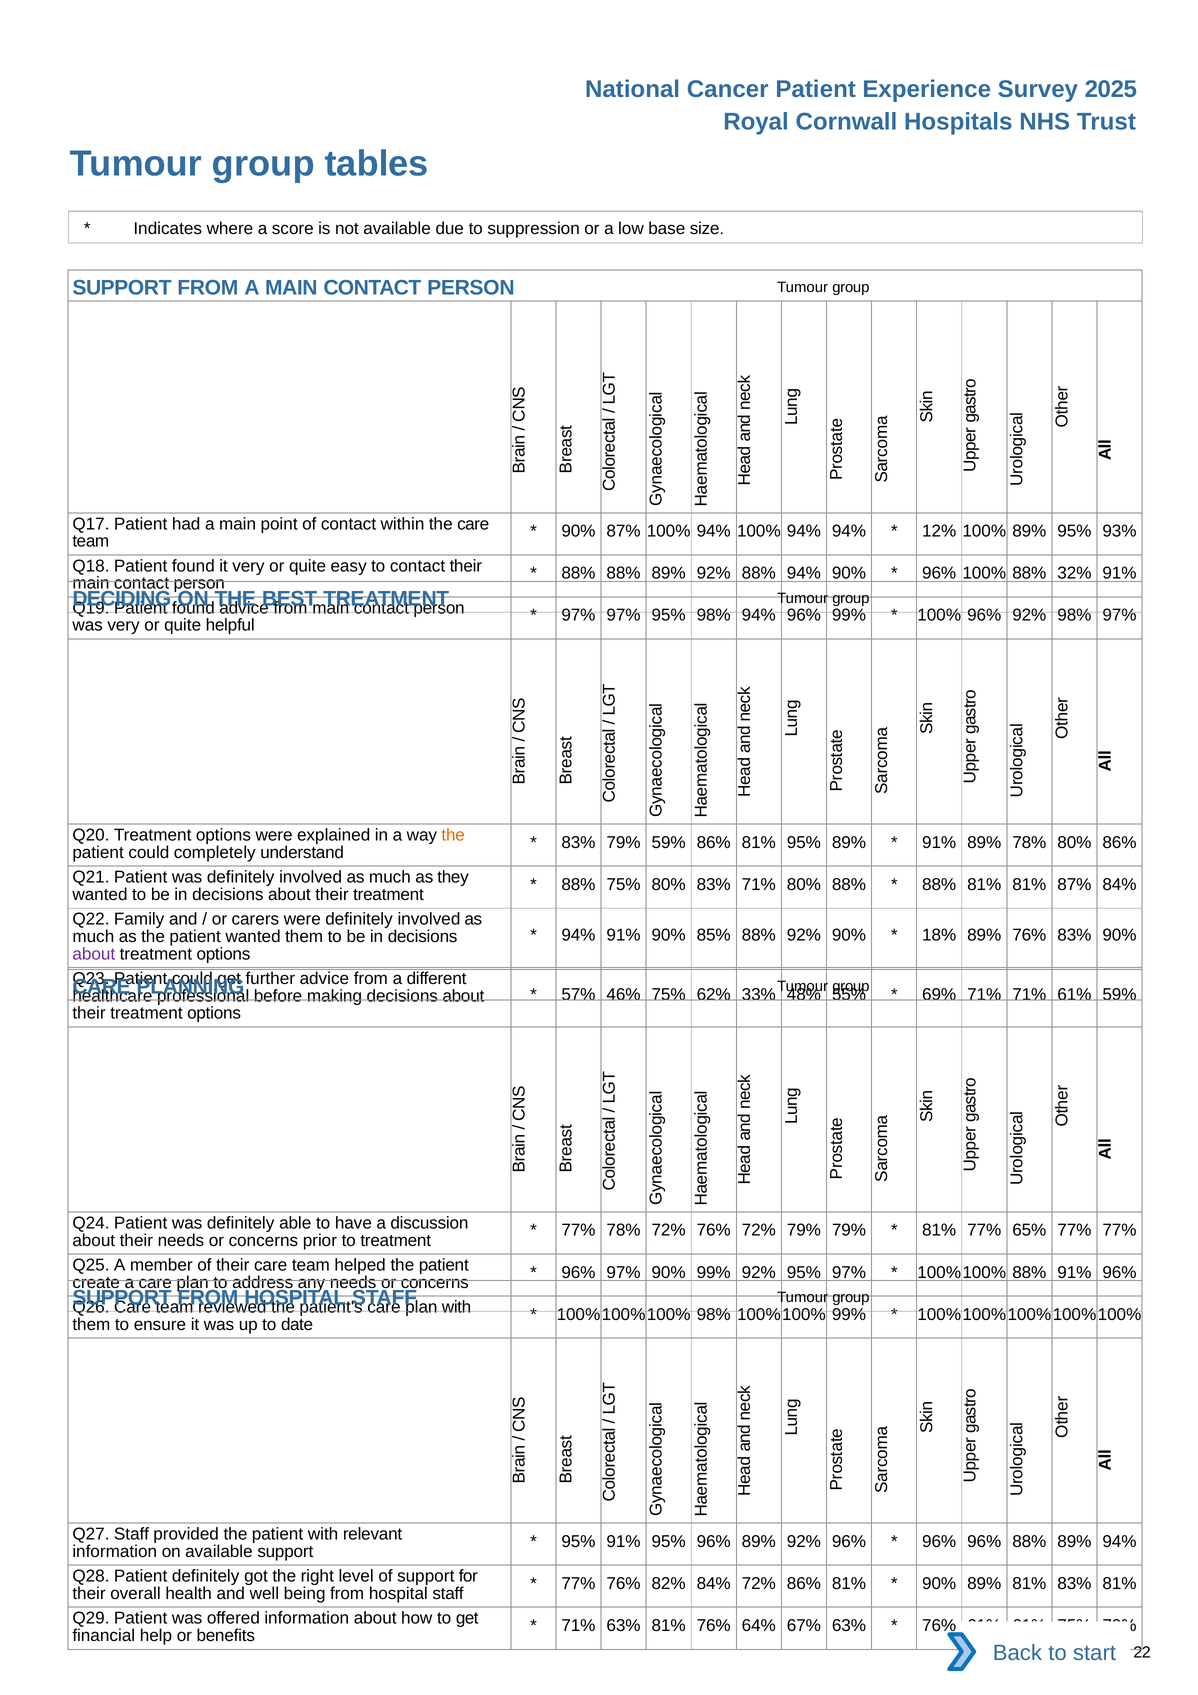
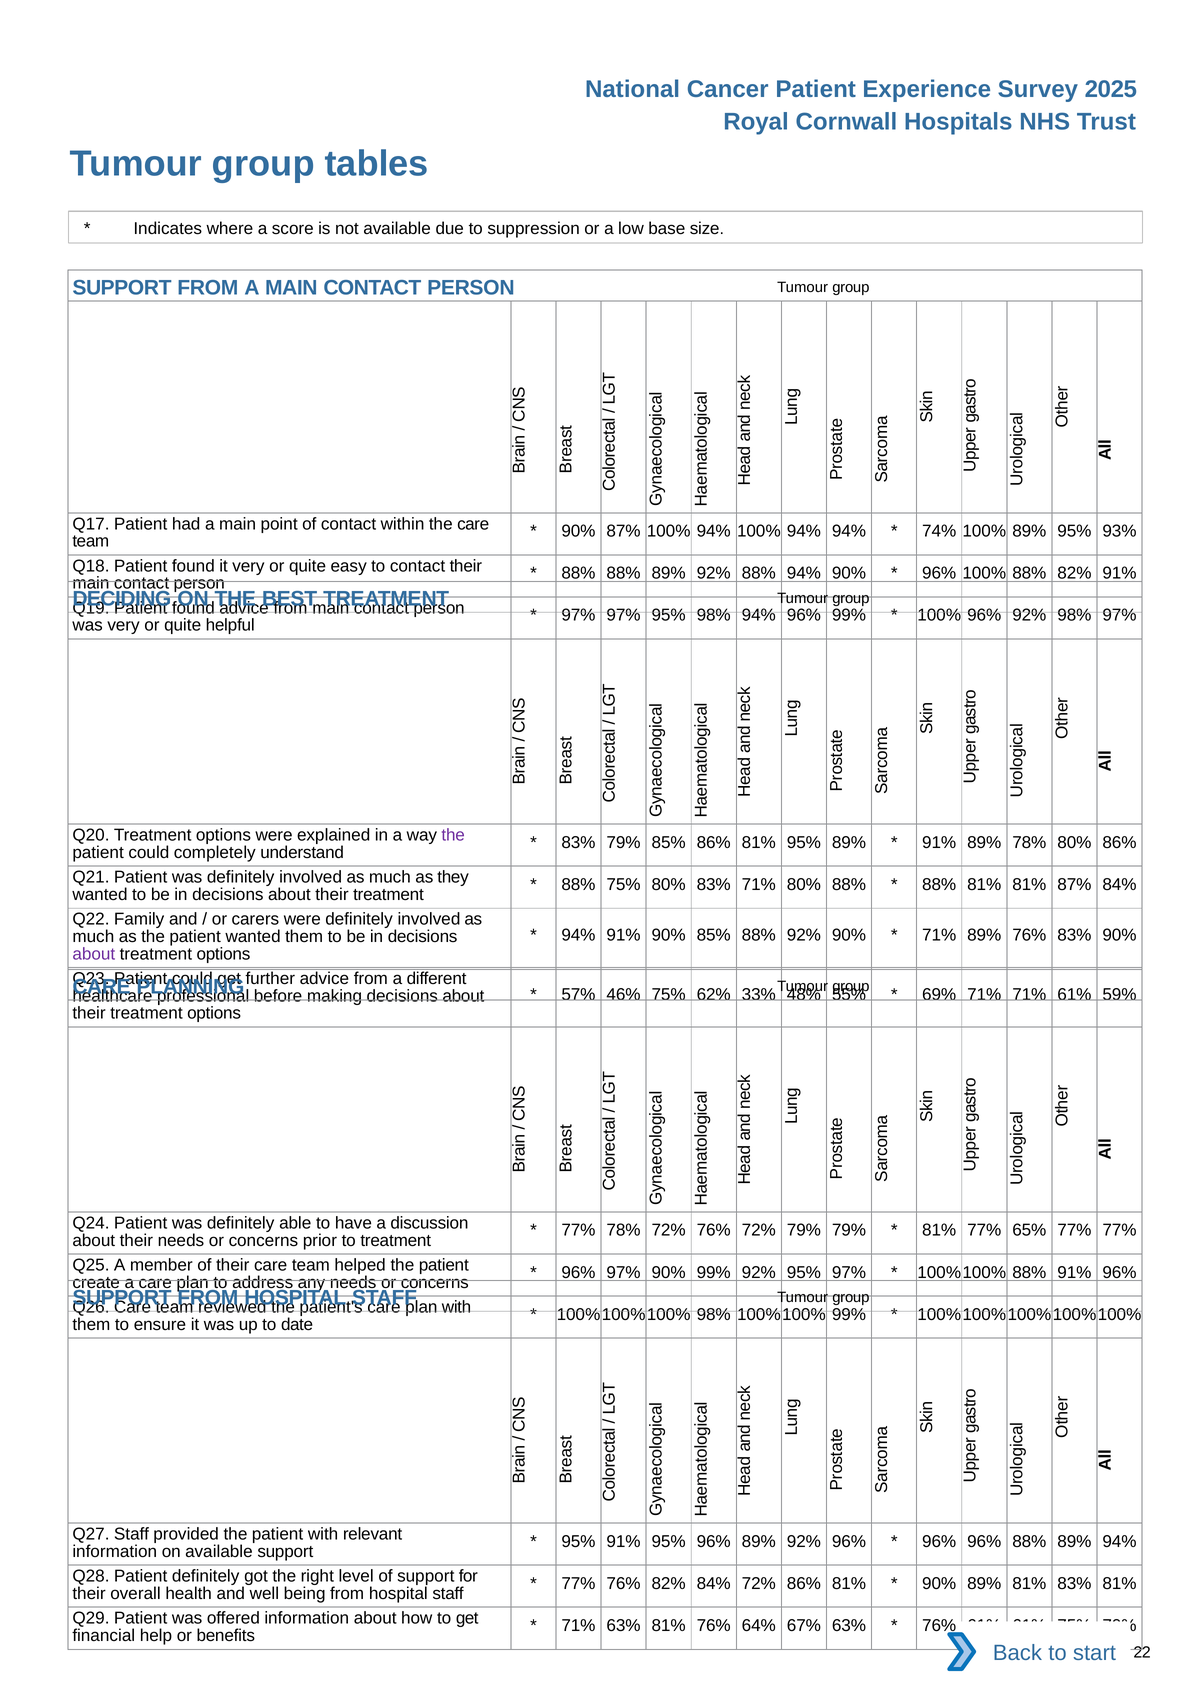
12%: 12% -> 74%
88% 32%: 32% -> 82%
the at (453, 835) colour: orange -> purple
79% 59%: 59% -> 85%
18% at (939, 935): 18% -> 71%
